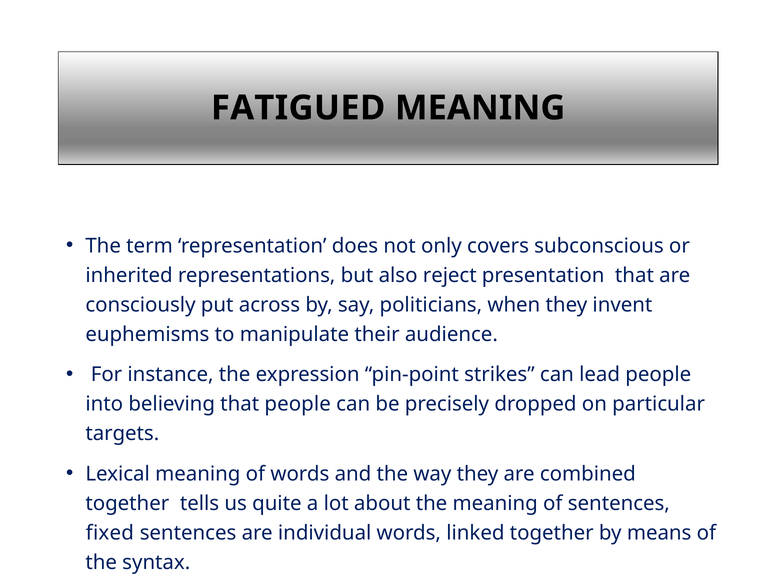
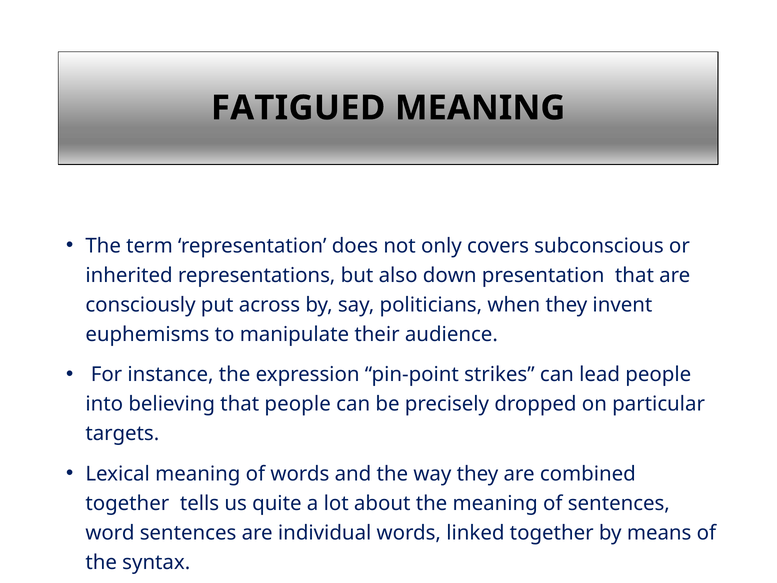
reject: reject -> down
fixed: fixed -> word
